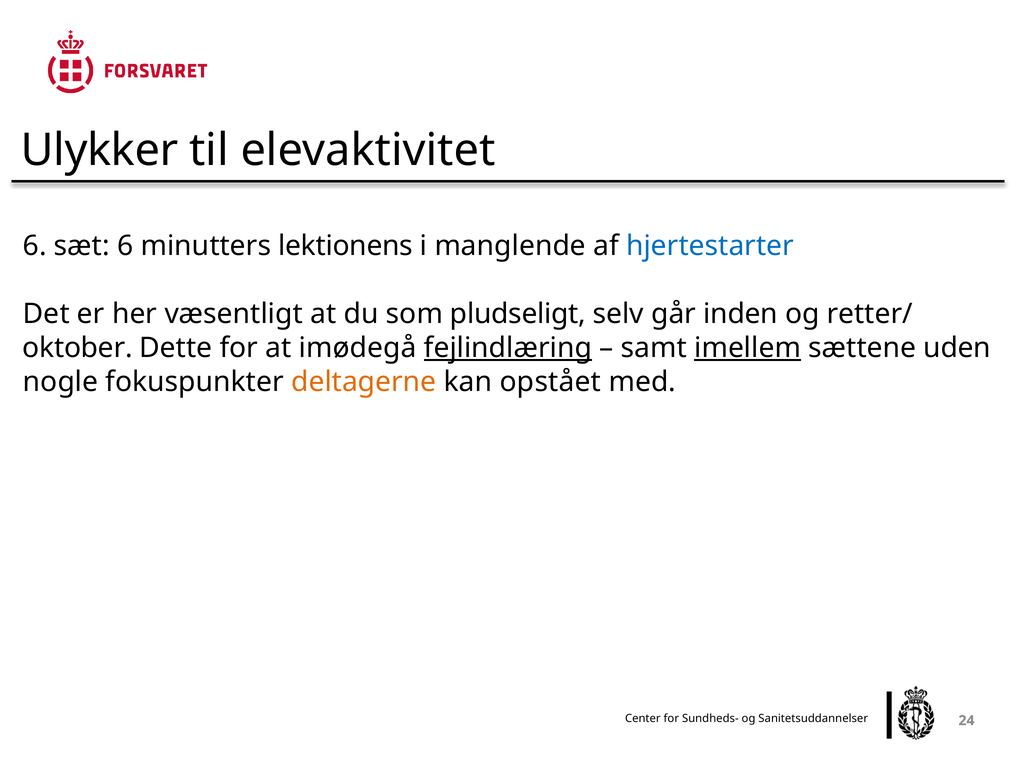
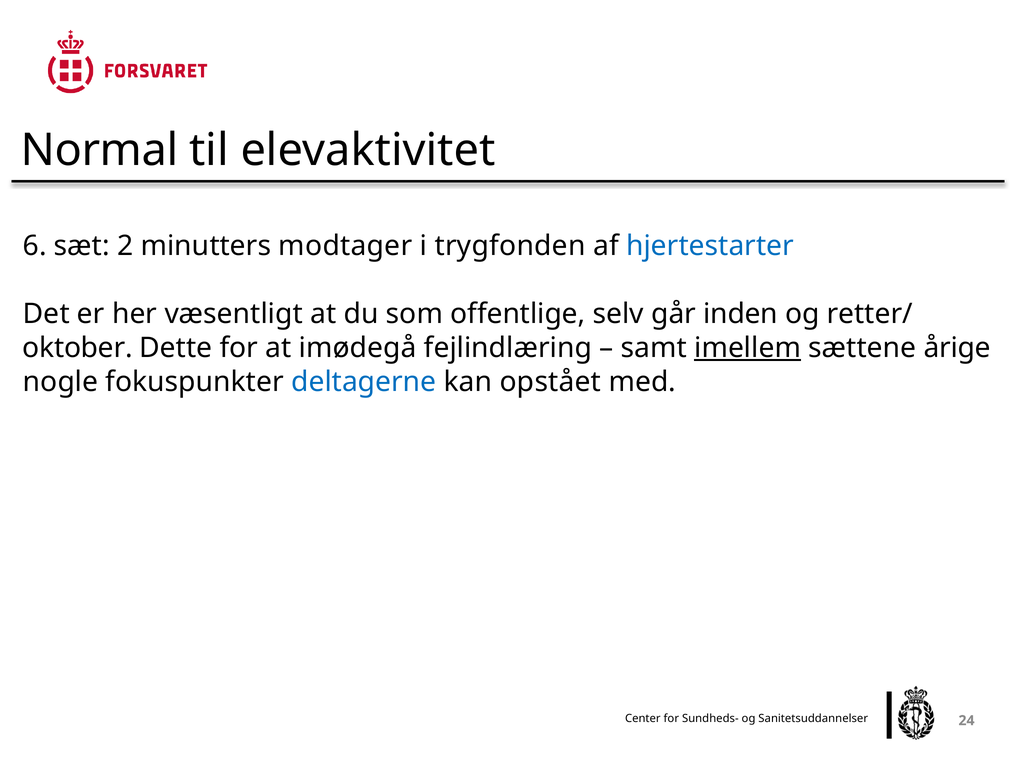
Ulykker: Ulykker -> Normal
sæt 6: 6 -> 2
lektionens: lektionens -> modtager
manglende: manglende -> trygfonden
pludseligt: pludseligt -> offentlige
fejlindlæring underline: present -> none
uden: uden -> årige
deltagerne colour: orange -> blue
